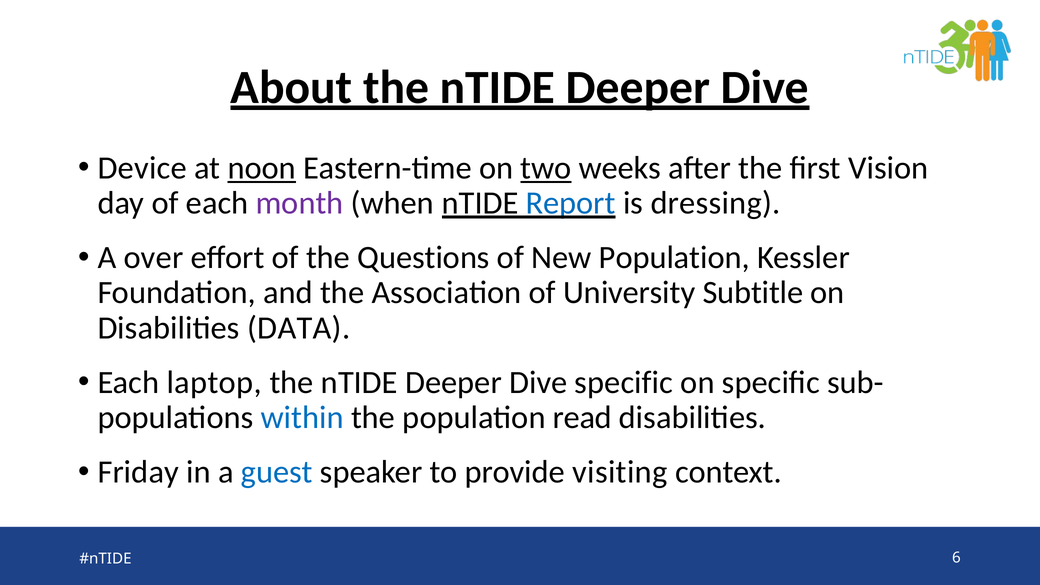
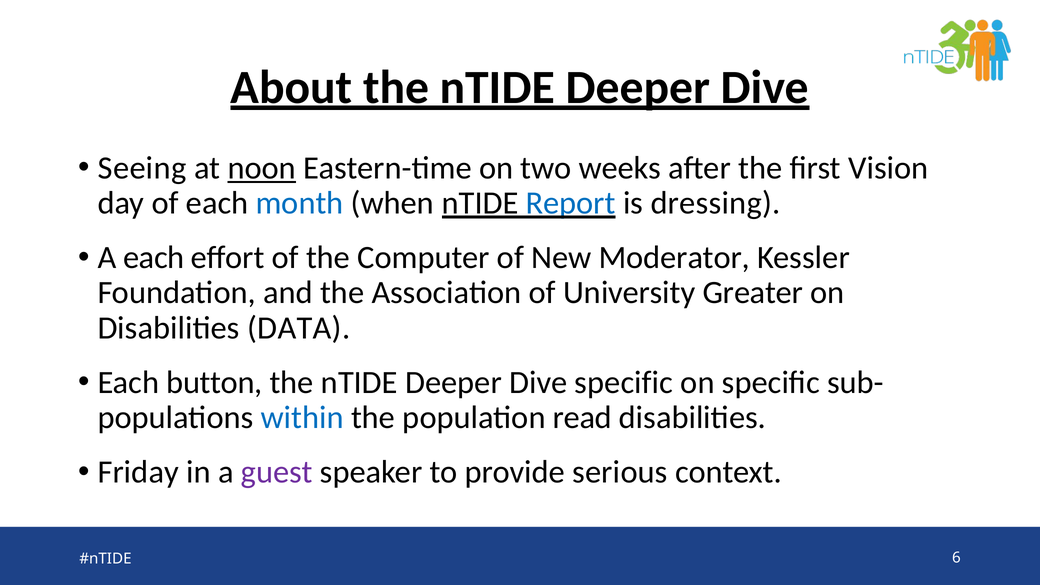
Device: Device -> Seeing
two underline: present -> none
month colour: purple -> blue
A over: over -> each
Questions: Questions -> Computer
New Population: Population -> Moderator
Subtitle: Subtitle -> Greater
laptop: laptop -> button
guest colour: blue -> purple
visiting: visiting -> serious
